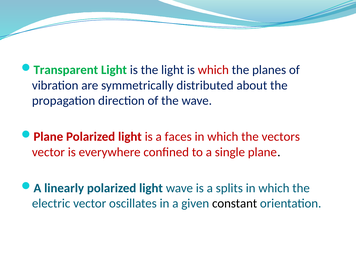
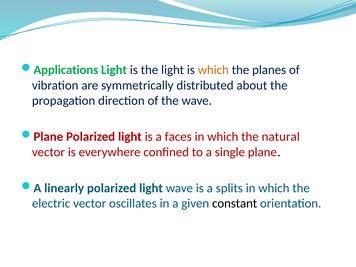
Transparent: Transparent -> Applications
which at (213, 70) colour: red -> orange
vectors: vectors -> natural
